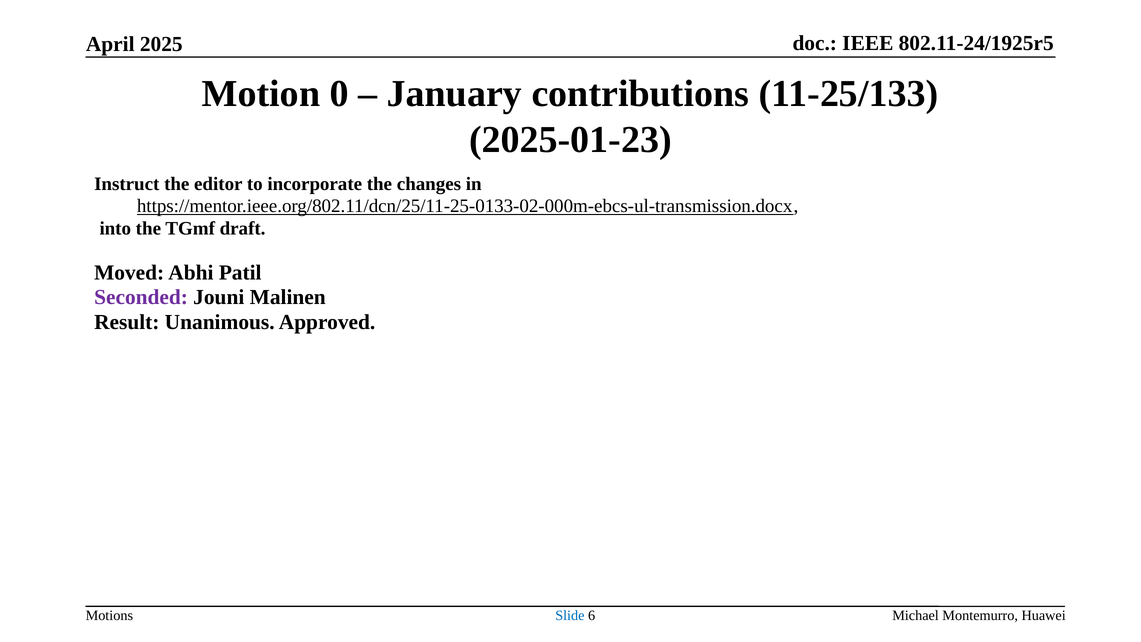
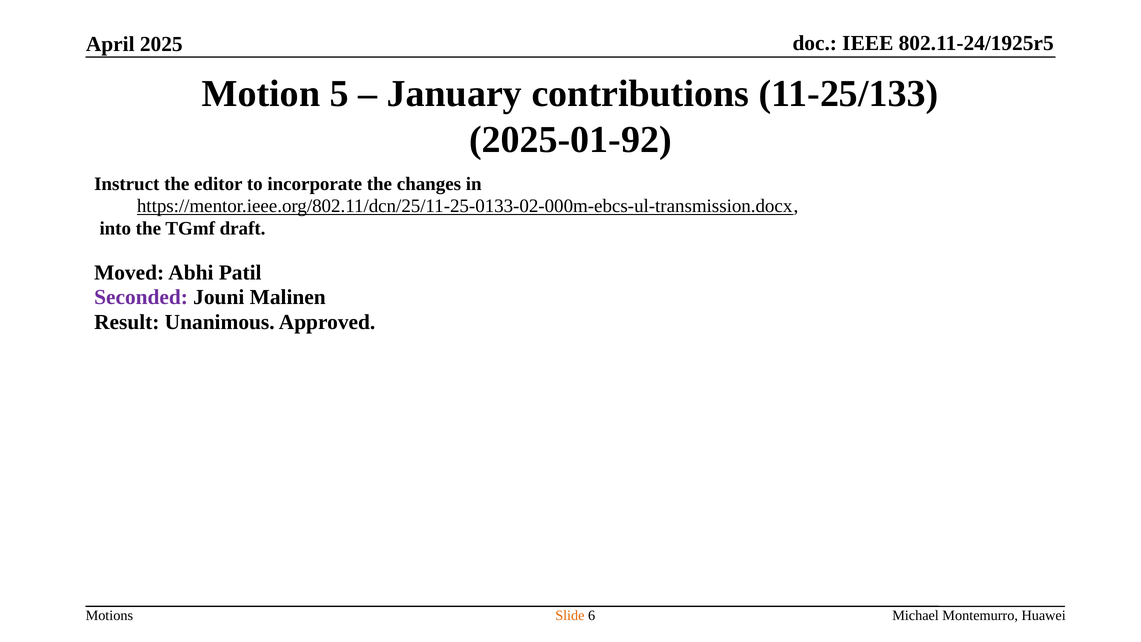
0: 0 -> 5
2025-01-23: 2025-01-23 -> 2025-01-92
Slide colour: blue -> orange
